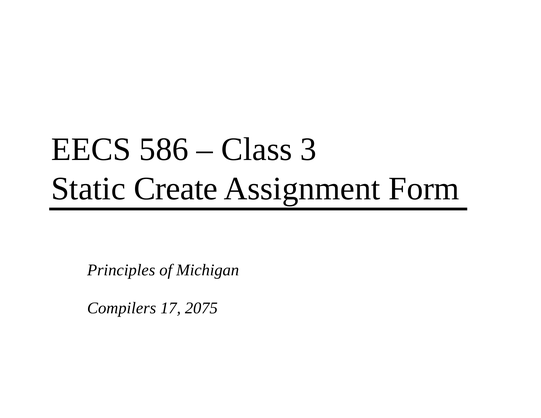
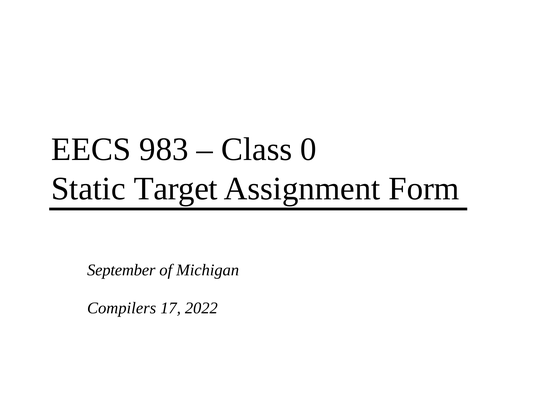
586: 586 -> 983
3: 3 -> 0
Create: Create -> Target
Principles: Principles -> September
2075: 2075 -> 2022
